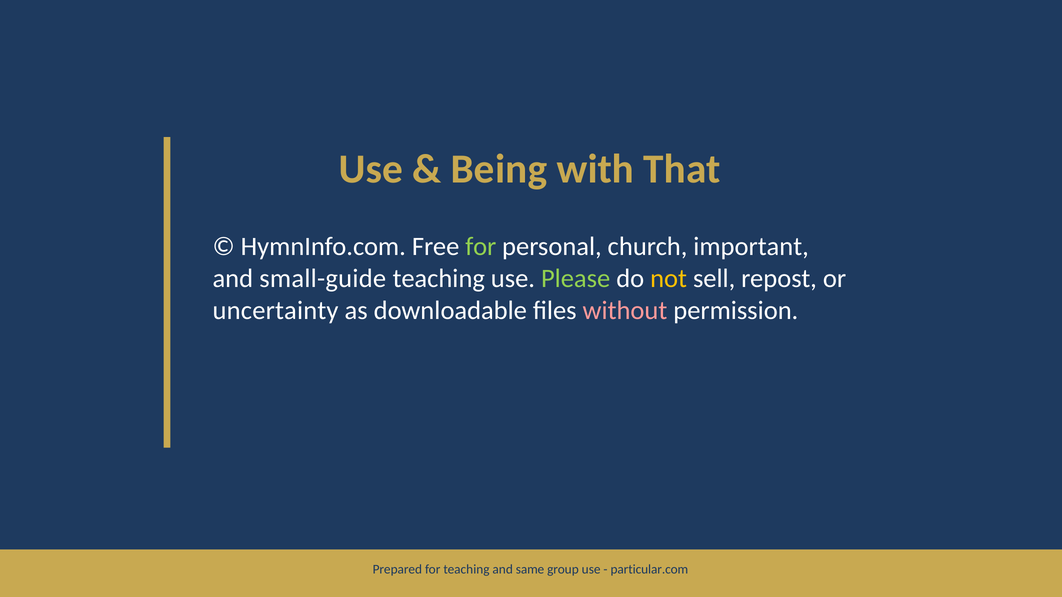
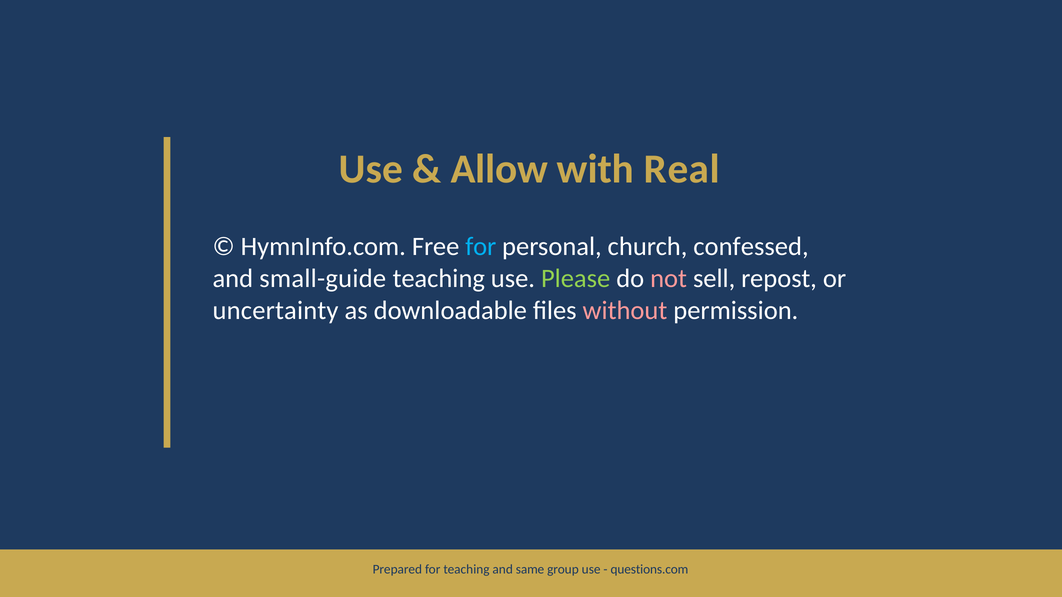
Being: Being -> Allow
That: That -> Real
for at (481, 247) colour: light green -> light blue
important: important -> confessed
not colour: yellow -> pink
particular.com: particular.com -> questions.com
